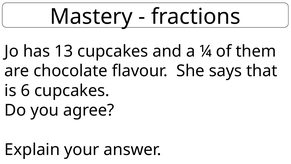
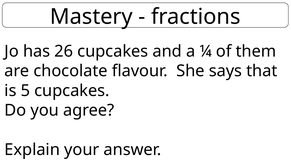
13: 13 -> 26
6: 6 -> 5
